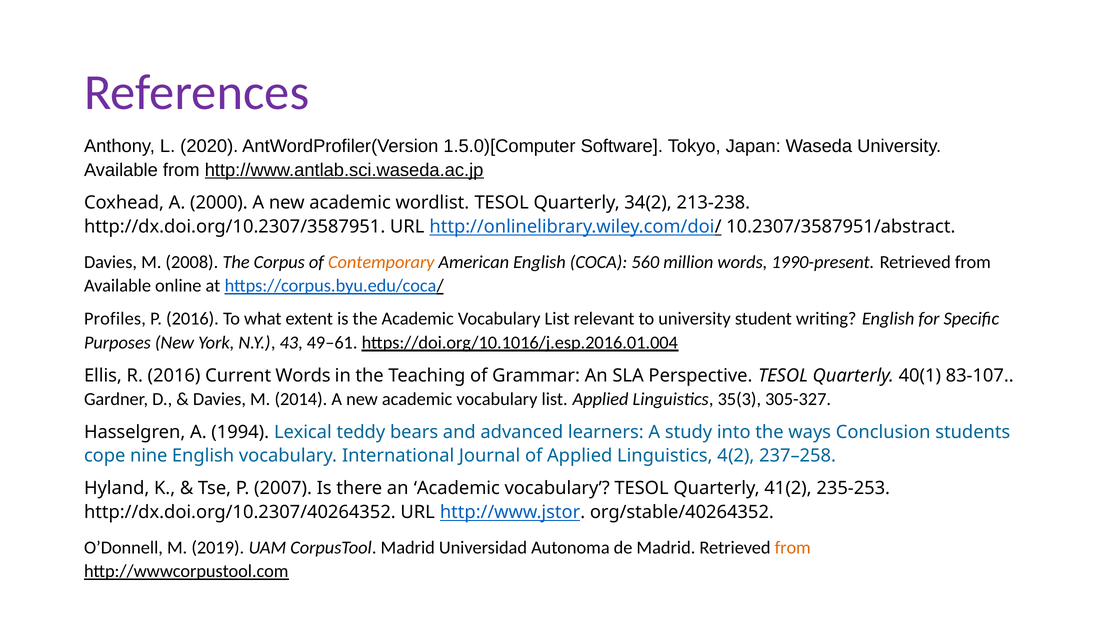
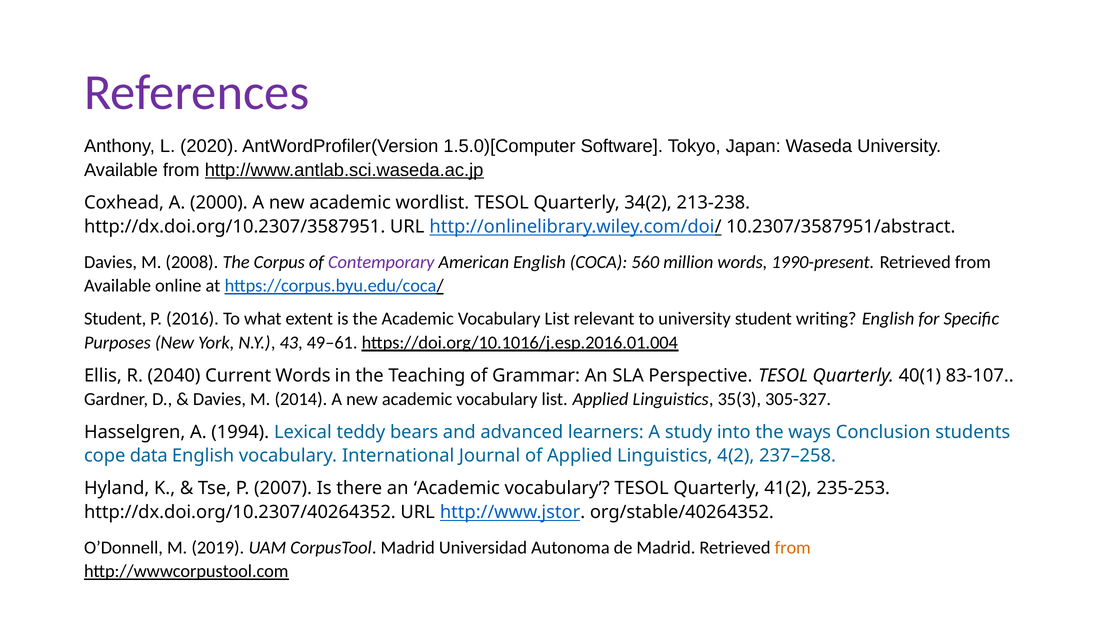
Contemporary colour: orange -> purple
Profiles at (115, 319): Profiles -> Student
R 2016: 2016 -> 2040
nine: nine -> data
